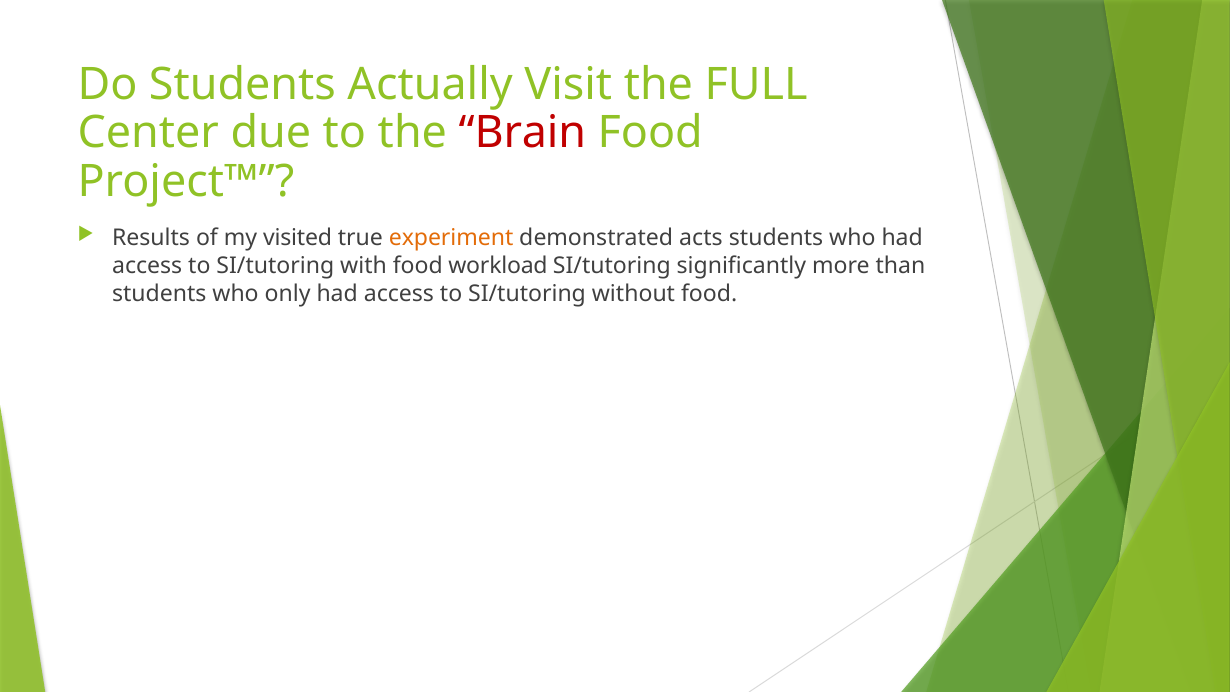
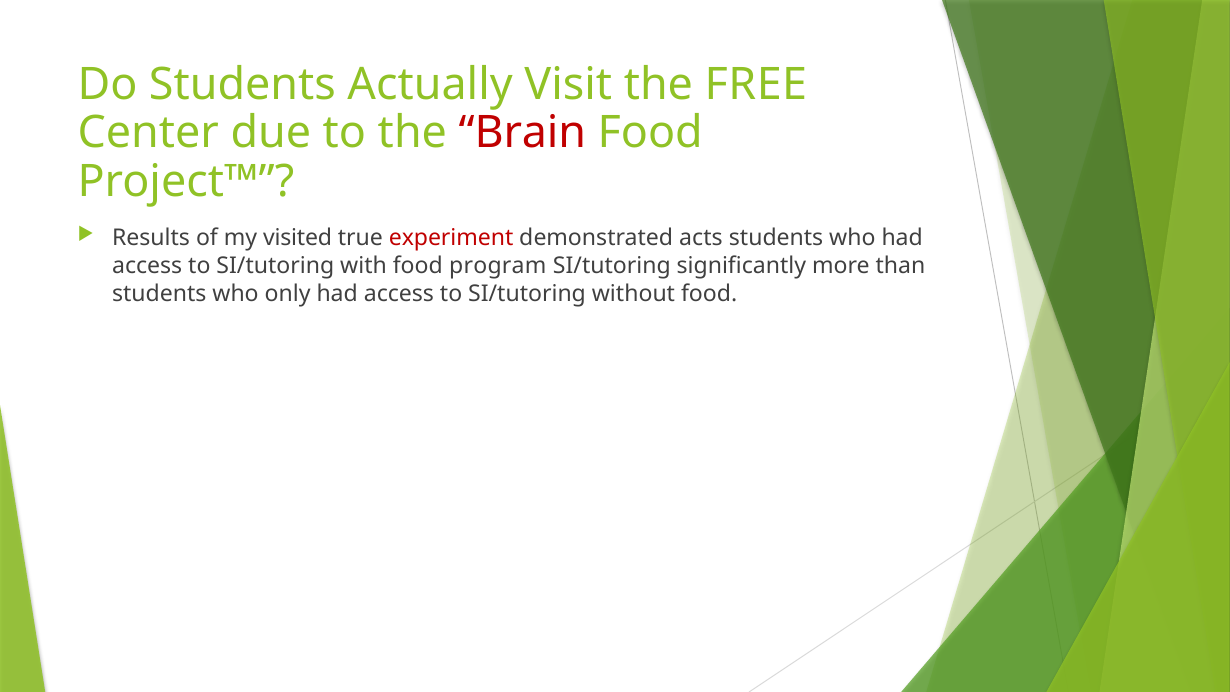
FULL: FULL -> FREE
experiment colour: orange -> red
workload: workload -> program
